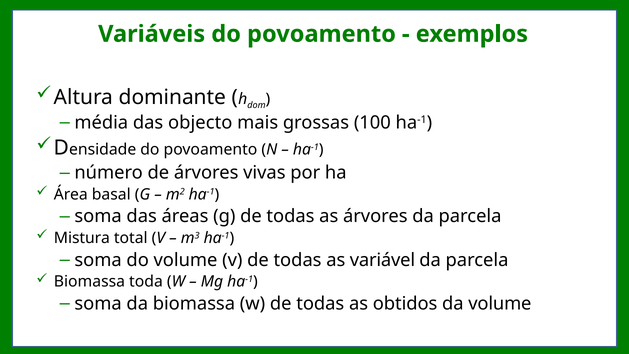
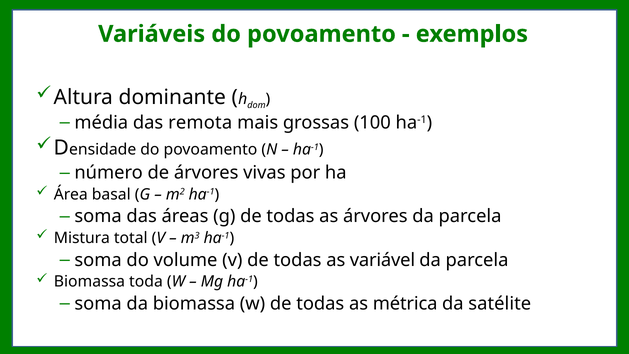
objecto: objecto -> remota
obtidos: obtidos -> métrica
da volume: volume -> satélite
